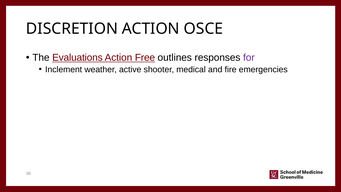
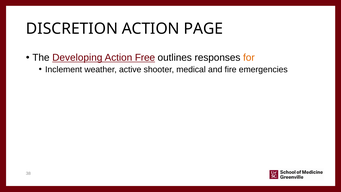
OSCE: OSCE -> PAGE
Evaluations: Evaluations -> Developing
for colour: purple -> orange
